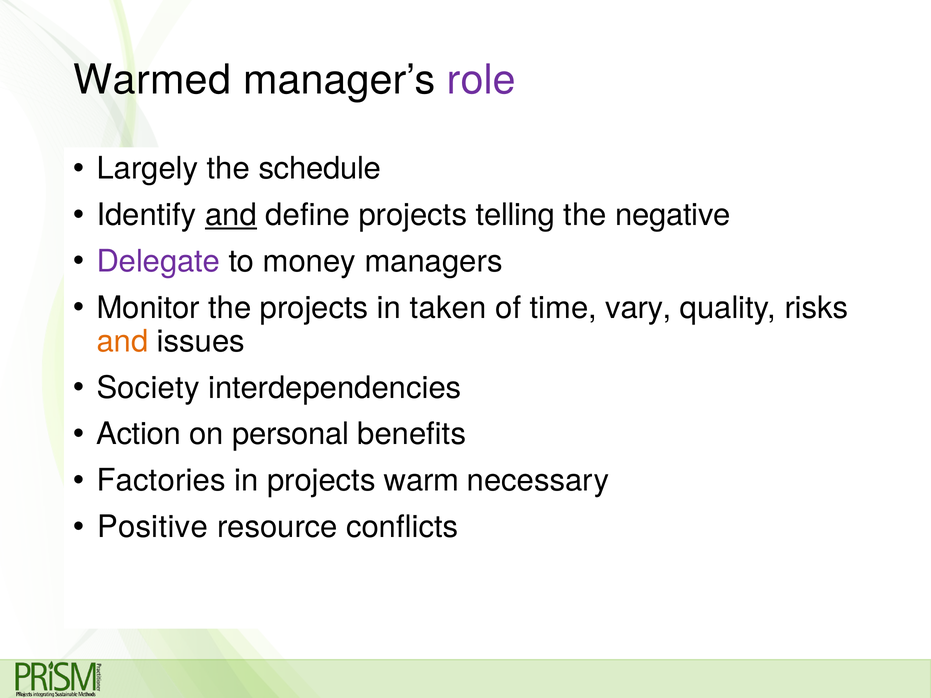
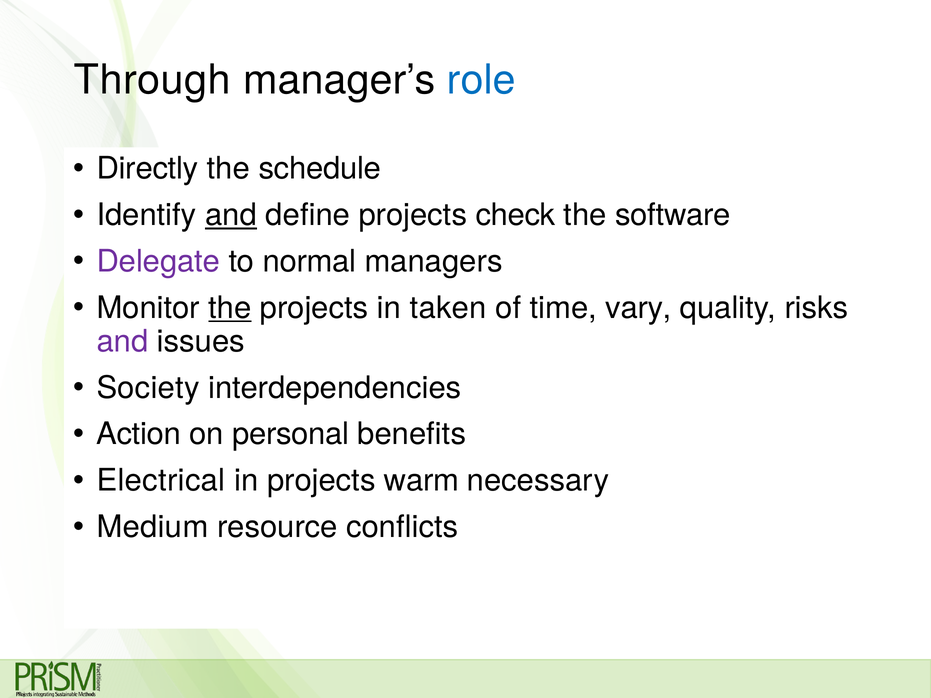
Warmed: Warmed -> Through
role colour: purple -> blue
Largely: Largely -> Directly
telling: telling -> check
negative: negative -> software
money: money -> normal
the at (230, 308) underline: none -> present
and at (122, 341) colour: orange -> purple
Factories: Factories -> Electrical
Positive: Positive -> Medium
